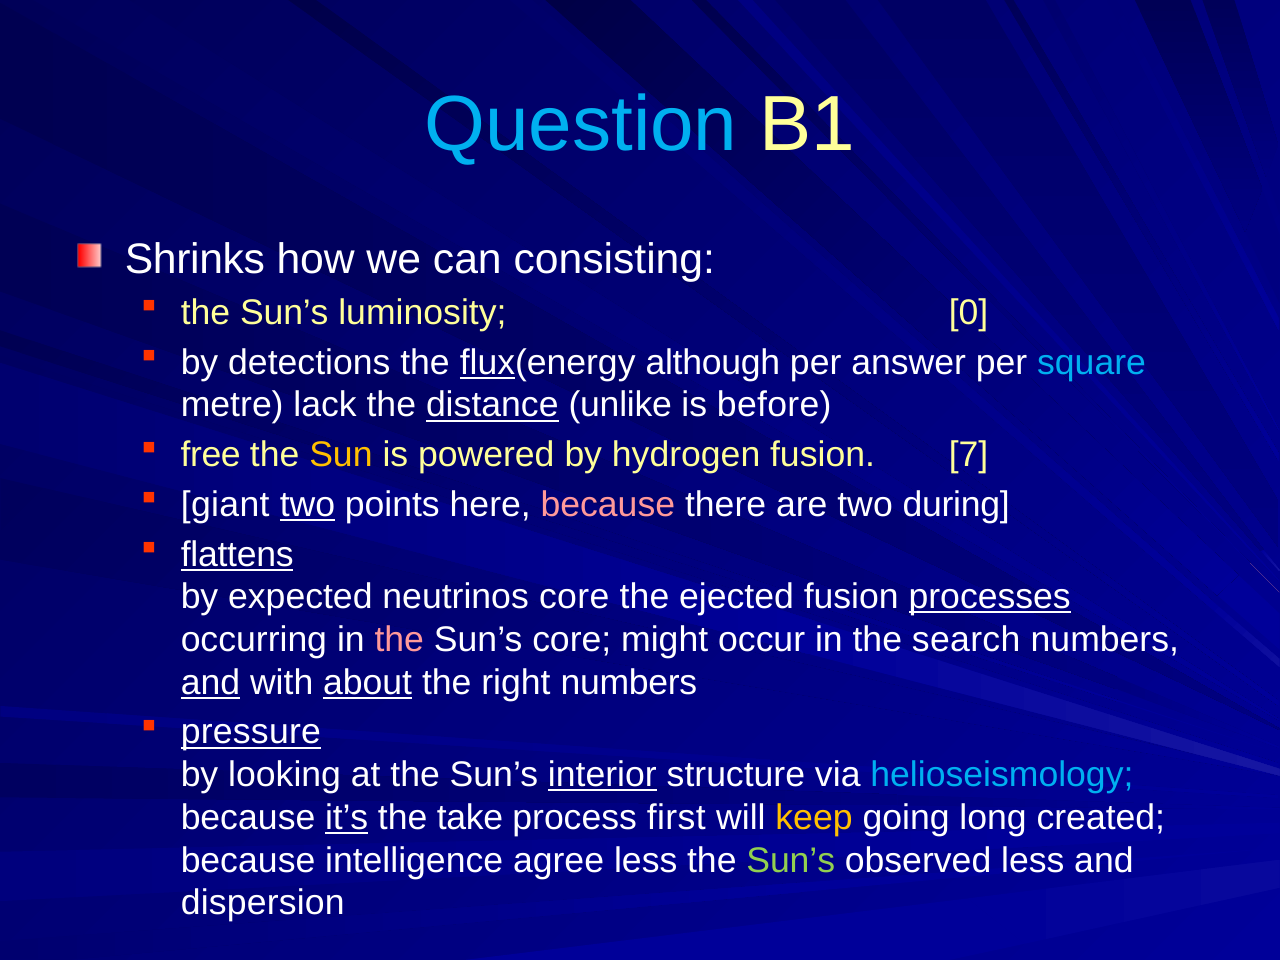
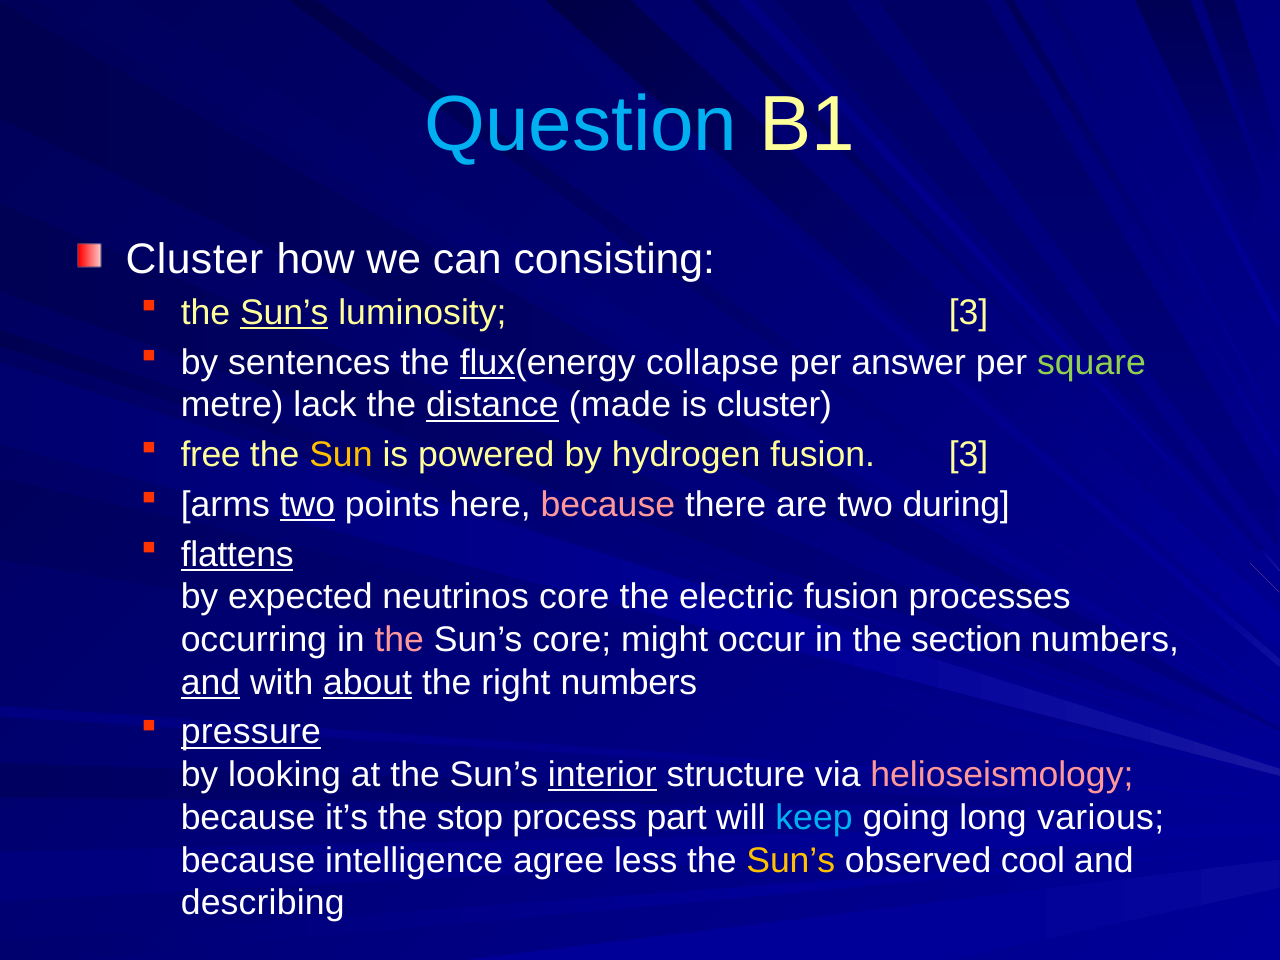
Shrinks at (195, 259): Shrinks -> Cluster
Sun’s at (284, 313) underline: none -> present
luminosity 0: 0 -> 3
detections: detections -> sentences
although: although -> collapse
square colour: light blue -> light green
unlike: unlike -> made
is before: before -> cluster
fusion 7: 7 -> 3
giant: giant -> arms
ejected: ejected -> electric
processes underline: present -> none
search: search -> section
helioseismology colour: light blue -> pink
it’s underline: present -> none
take: take -> stop
first: first -> part
keep colour: yellow -> light blue
created: created -> various
Sun’s at (791, 860) colour: light green -> yellow
observed less: less -> cool
dispersion: dispersion -> describing
